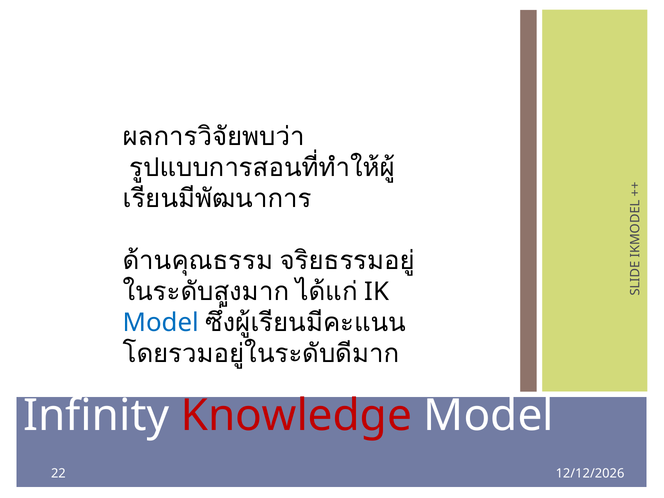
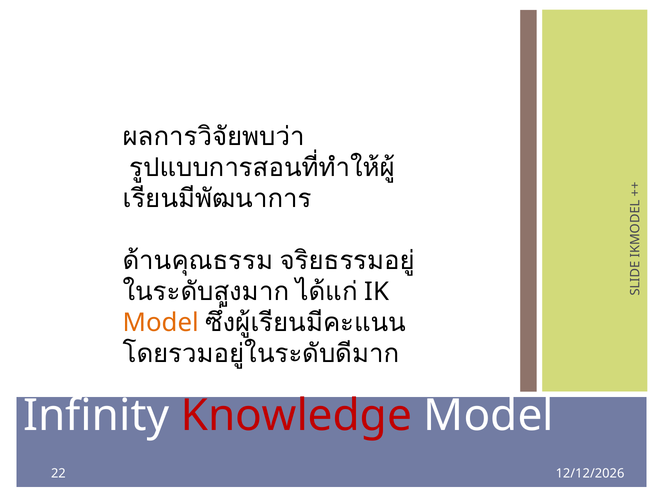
Model at (161, 323) colour: blue -> orange
